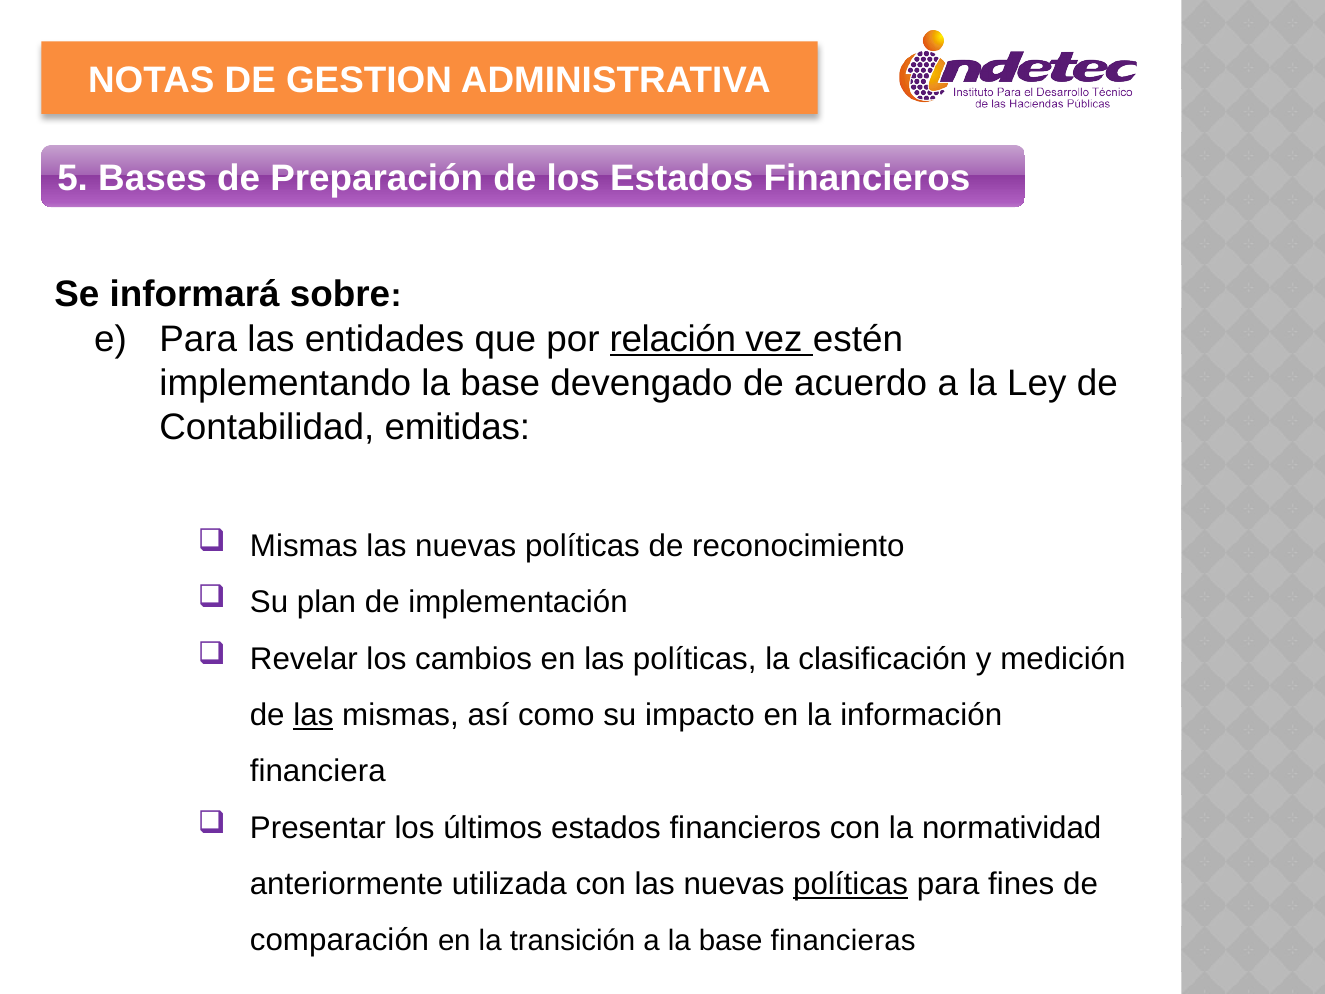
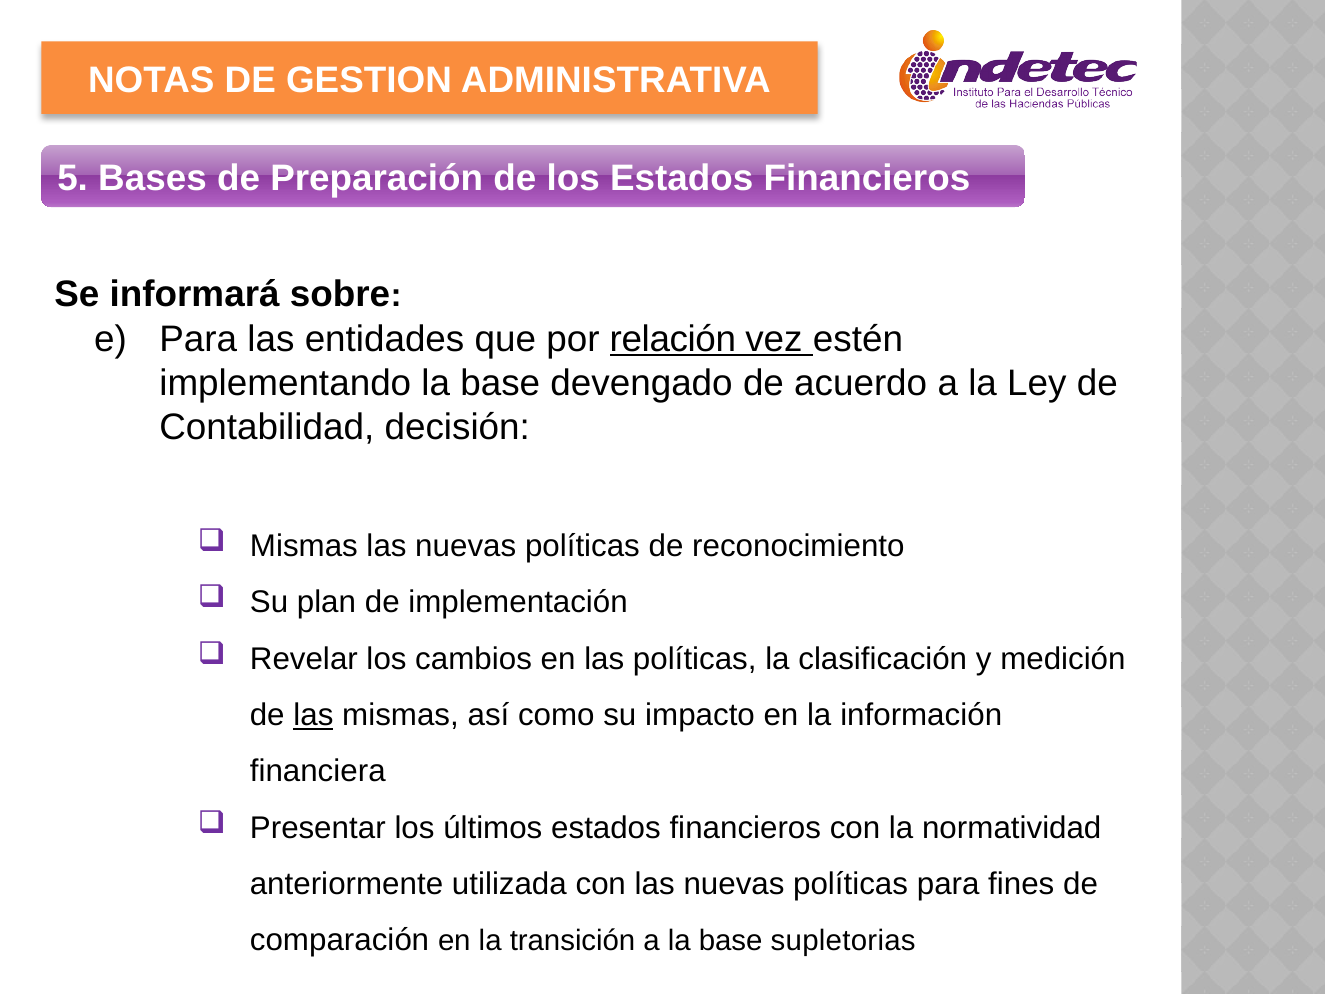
emitidas: emitidas -> decisión
políticas at (851, 884) underline: present -> none
financieras: financieras -> supletorias
